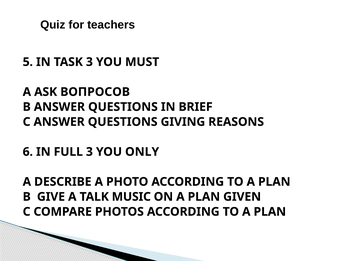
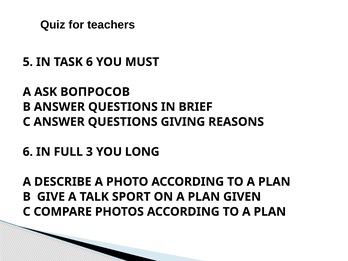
TASK 3: 3 -> 6
ONLY: ONLY -> LONG
MUSIC: MUSIC -> SPORT
